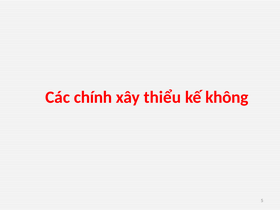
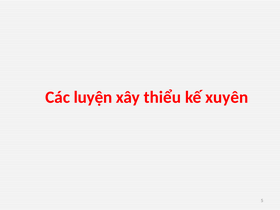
chính: chính -> luyện
không: không -> xuyên
